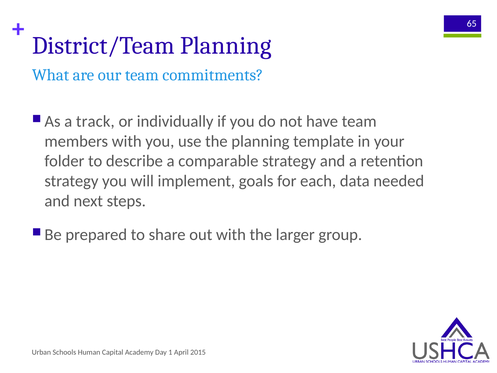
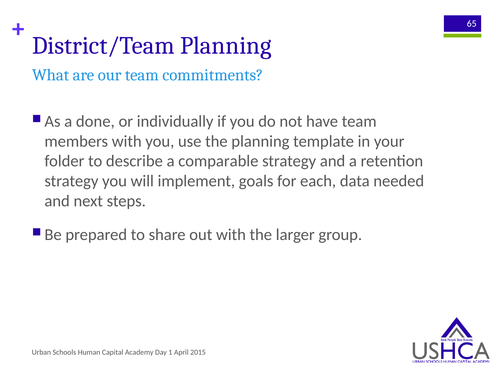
track: track -> done
